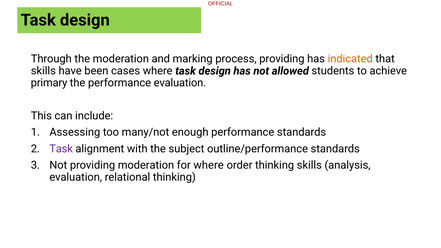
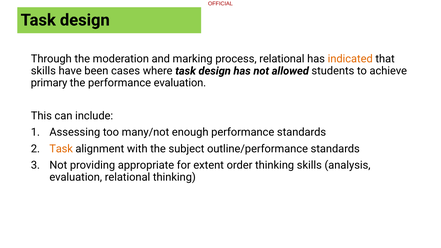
process providing: providing -> relational
Task at (61, 149) colour: purple -> orange
providing moderation: moderation -> appropriate
for where: where -> extent
